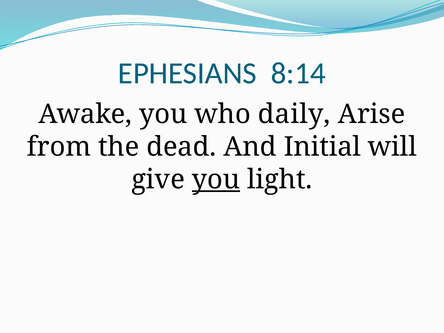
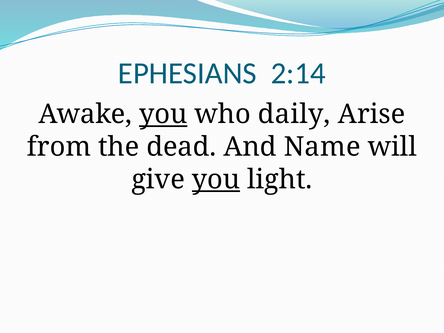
8:14: 8:14 -> 2:14
you at (163, 114) underline: none -> present
Initial: Initial -> Name
